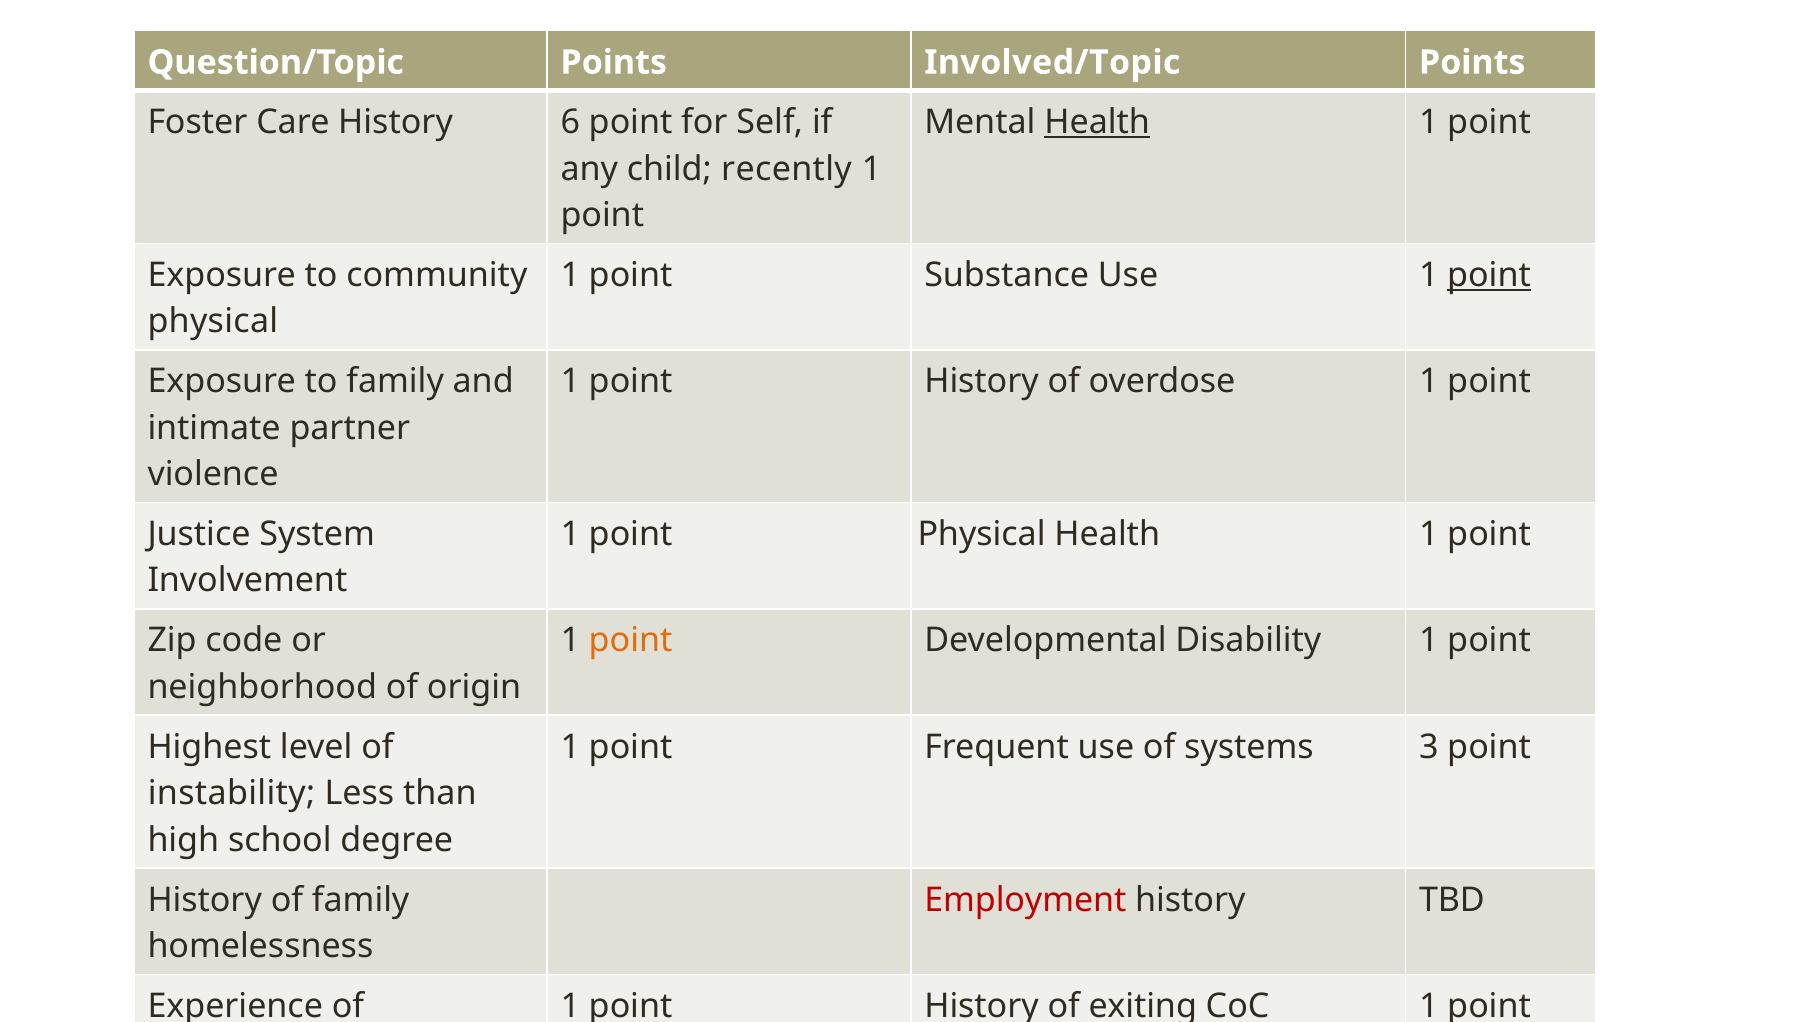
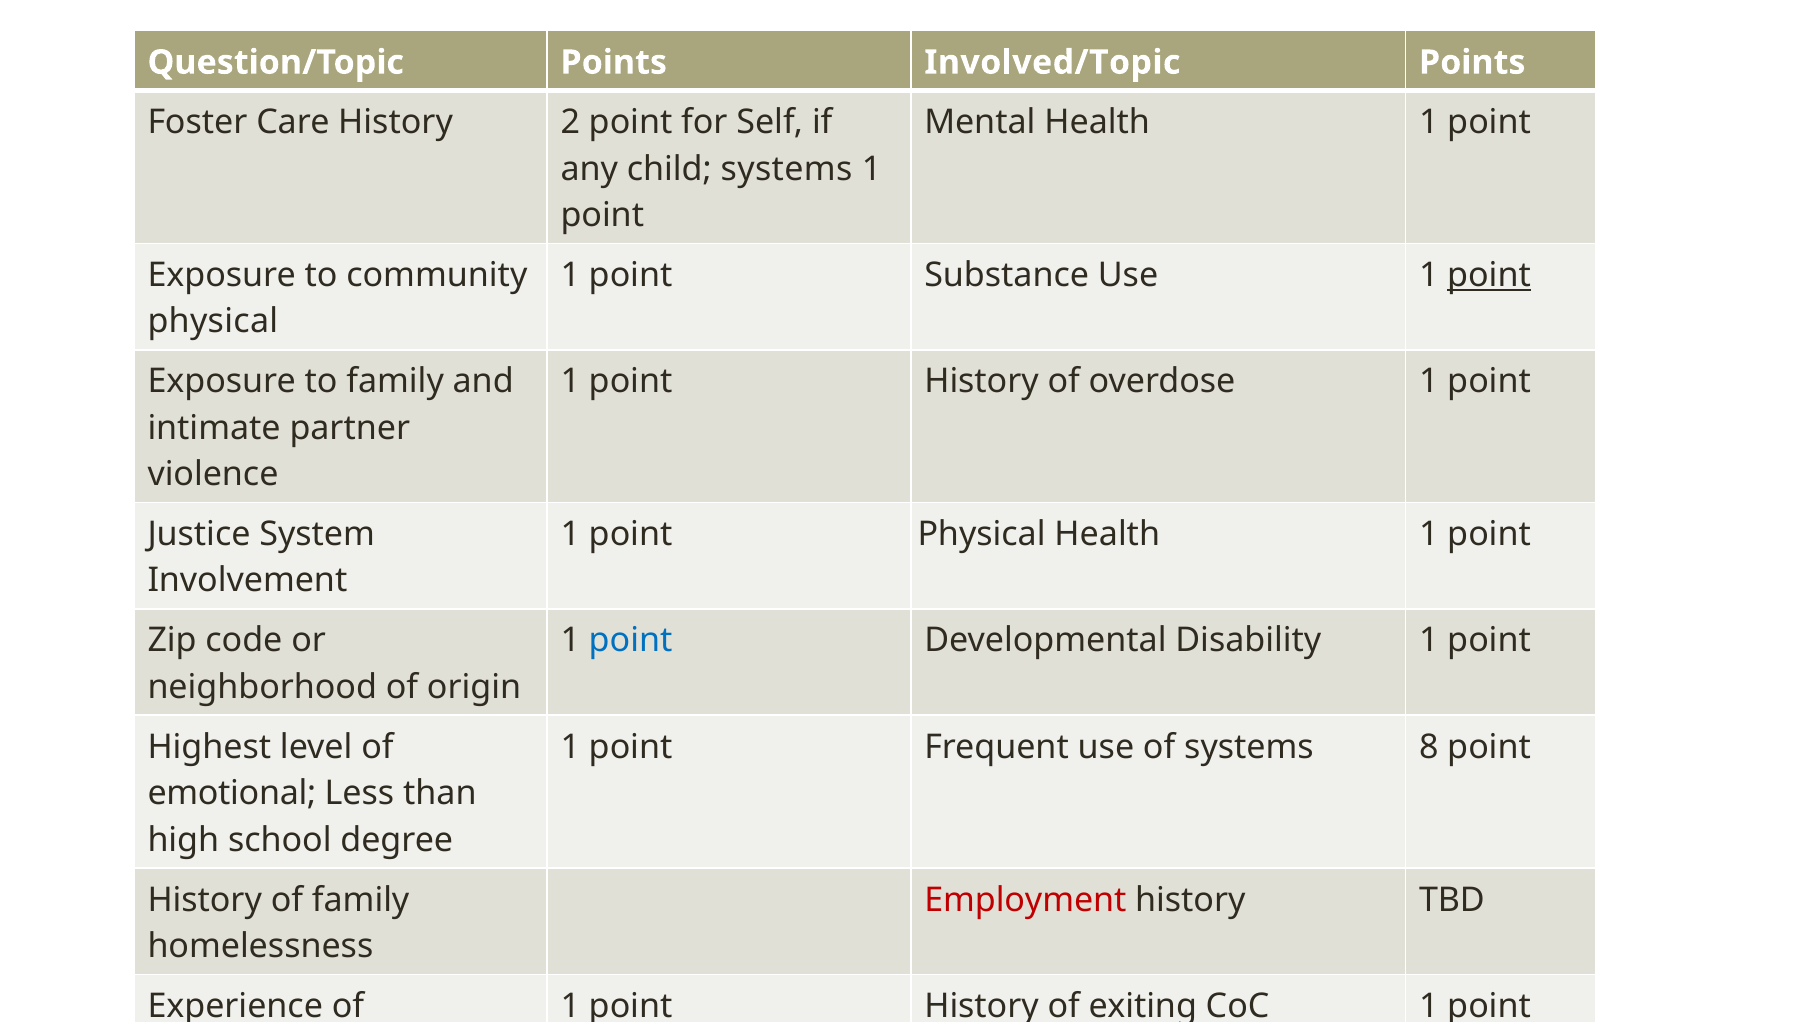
6: 6 -> 2
Health at (1097, 122) underline: present -> none
child recently: recently -> systems
point at (631, 640) colour: orange -> blue
3: 3 -> 8
instability: instability -> emotional
